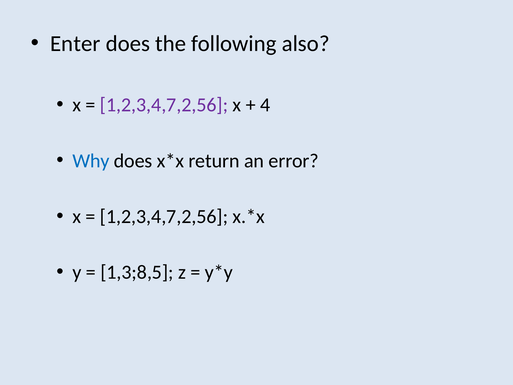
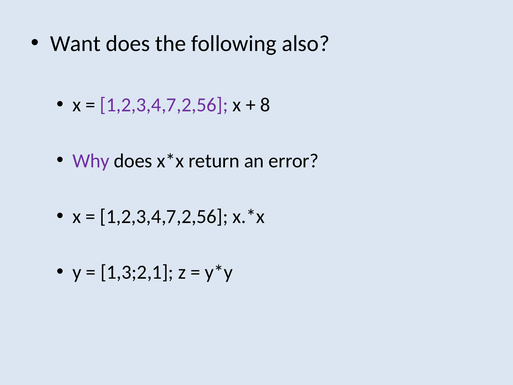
Enter: Enter -> Want
4: 4 -> 8
Why colour: blue -> purple
1,3;8,5: 1,3;8,5 -> 1,3;2,1
